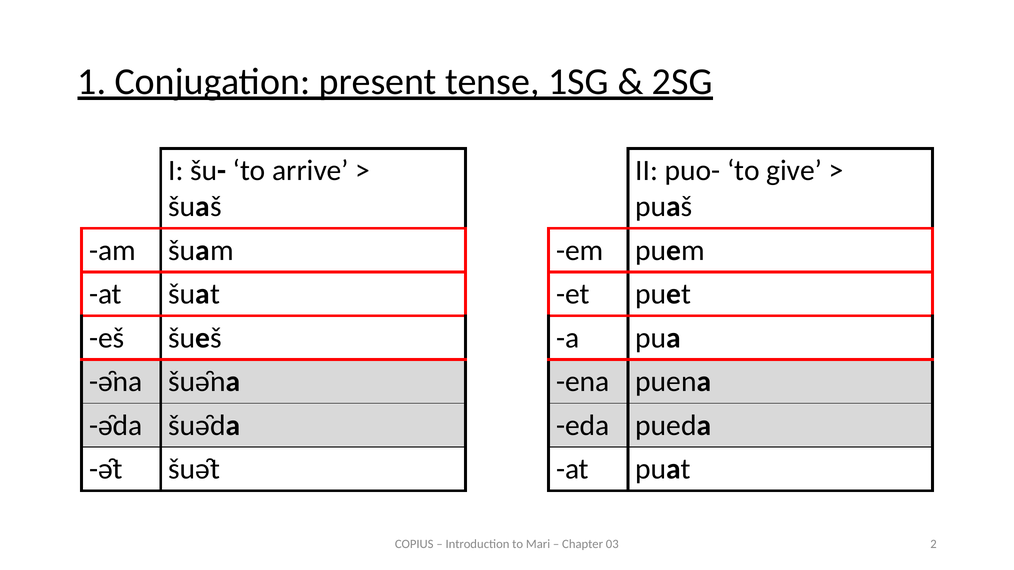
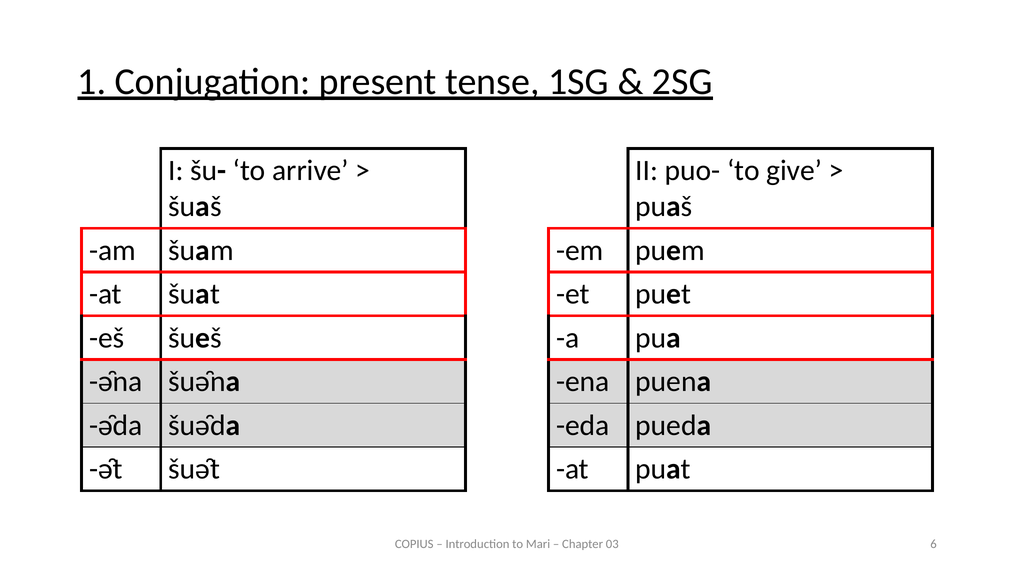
2: 2 -> 6
